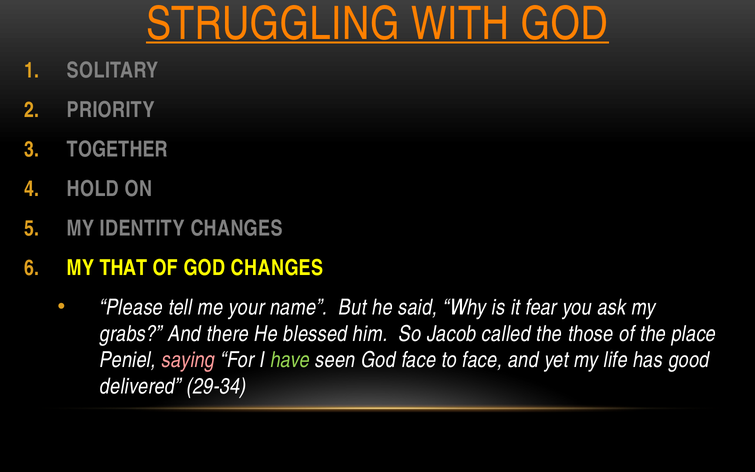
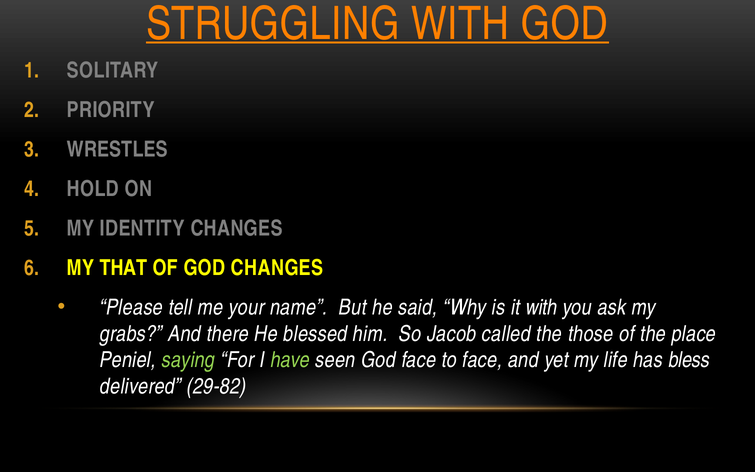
TOGETHER: TOGETHER -> WRESTLES
it fear: fear -> with
saying colour: pink -> light green
good: good -> bless
29-34: 29-34 -> 29-82
